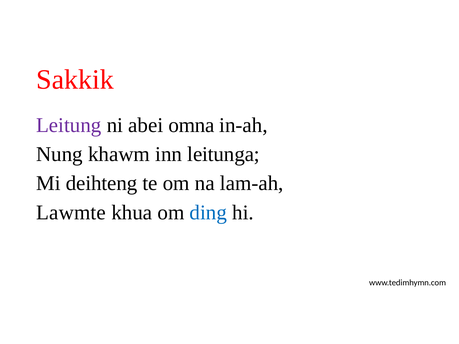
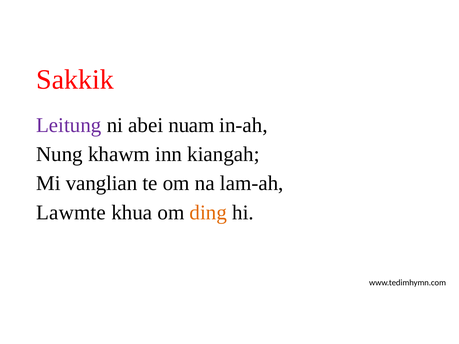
omna: omna -> nuam
leitunga: leitunga -> kiangah
deihteng: deihteng -> vanglian
ding colour: blue -> orange
